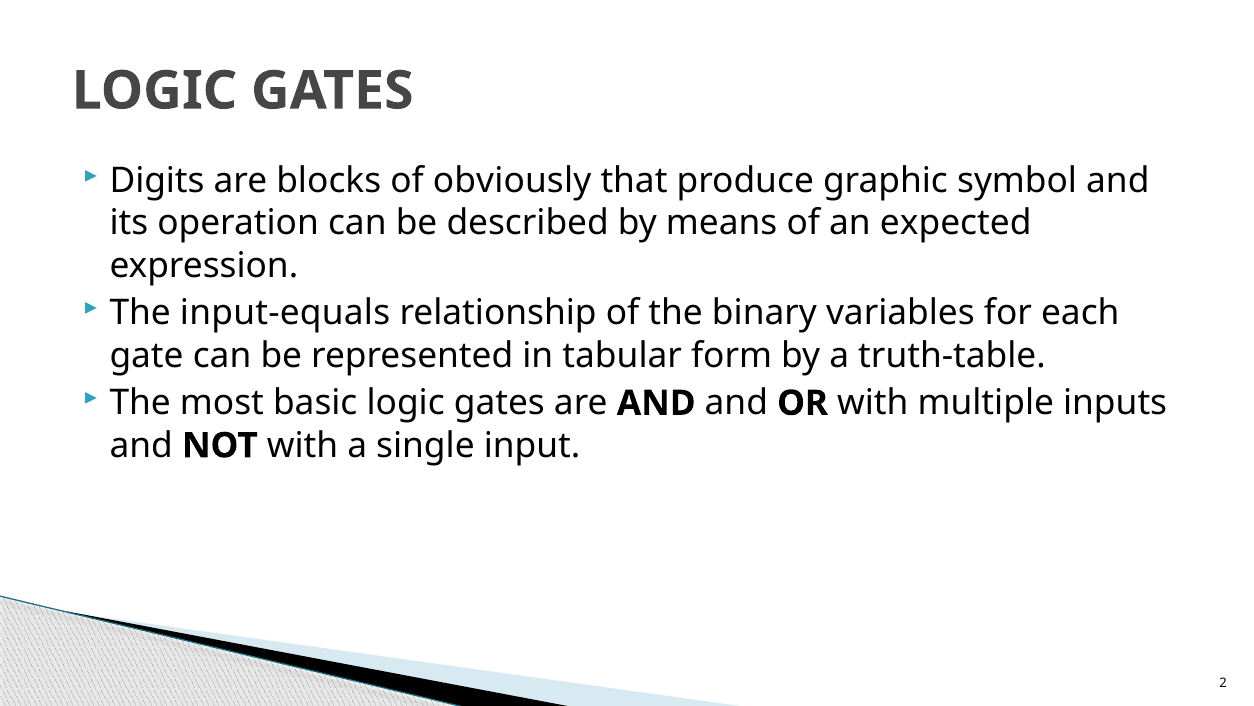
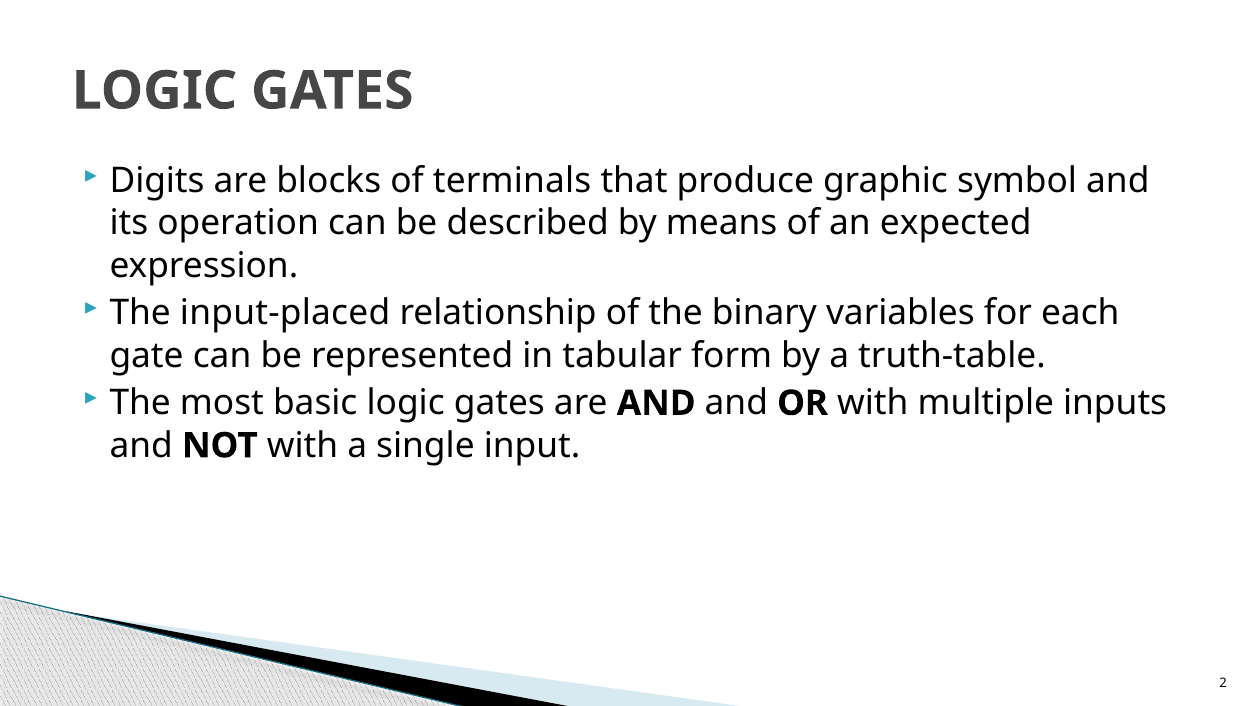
obviously: obviously -> terminals
input-equals: input-equals -> input-placed
